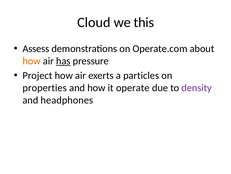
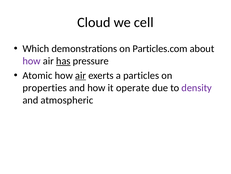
this: this -> cell
Assess: Assess -> Which
Operate.com: Operate.com -> Particles.com
how at (32, 61) colour: orange -> purple
Project: Project -> Atomic
air at (81, 75) underline: none -> present
headphones: headphones -> atmospheric
